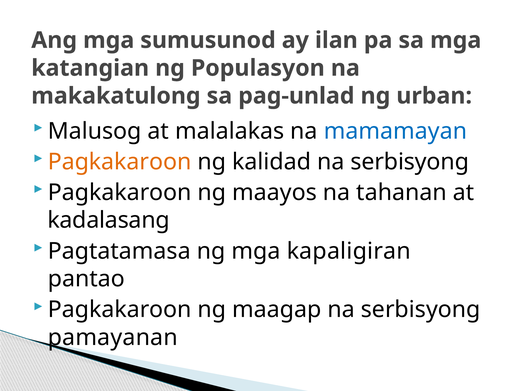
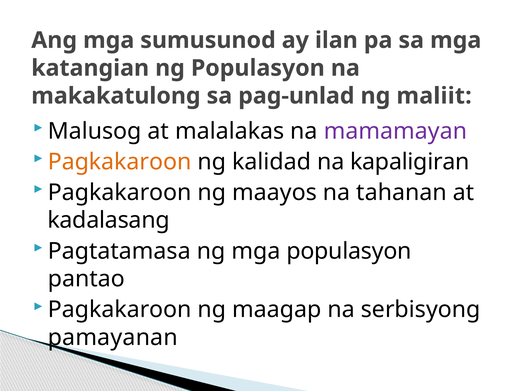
urban: urban -> maliit
mamamayan colour: blue -> purple
kalidad na serbisyong: serbisyong -> kapaligiran
mga kapaligiran: kapaligiran -> populasyon
